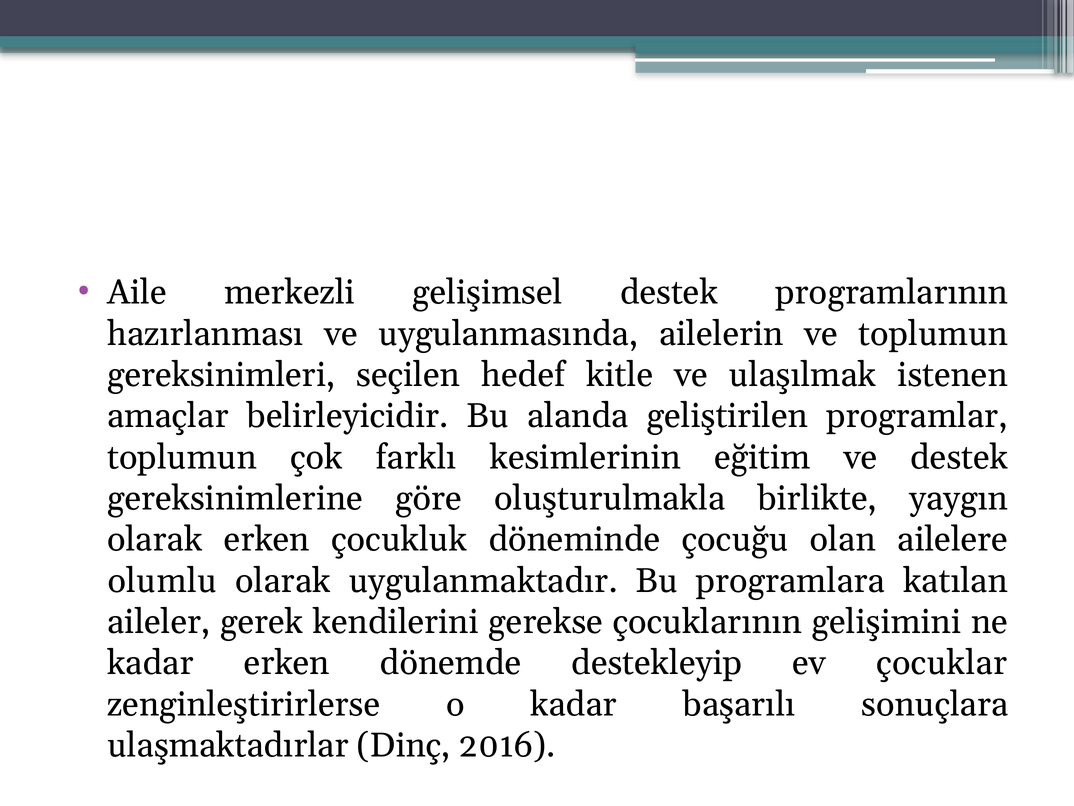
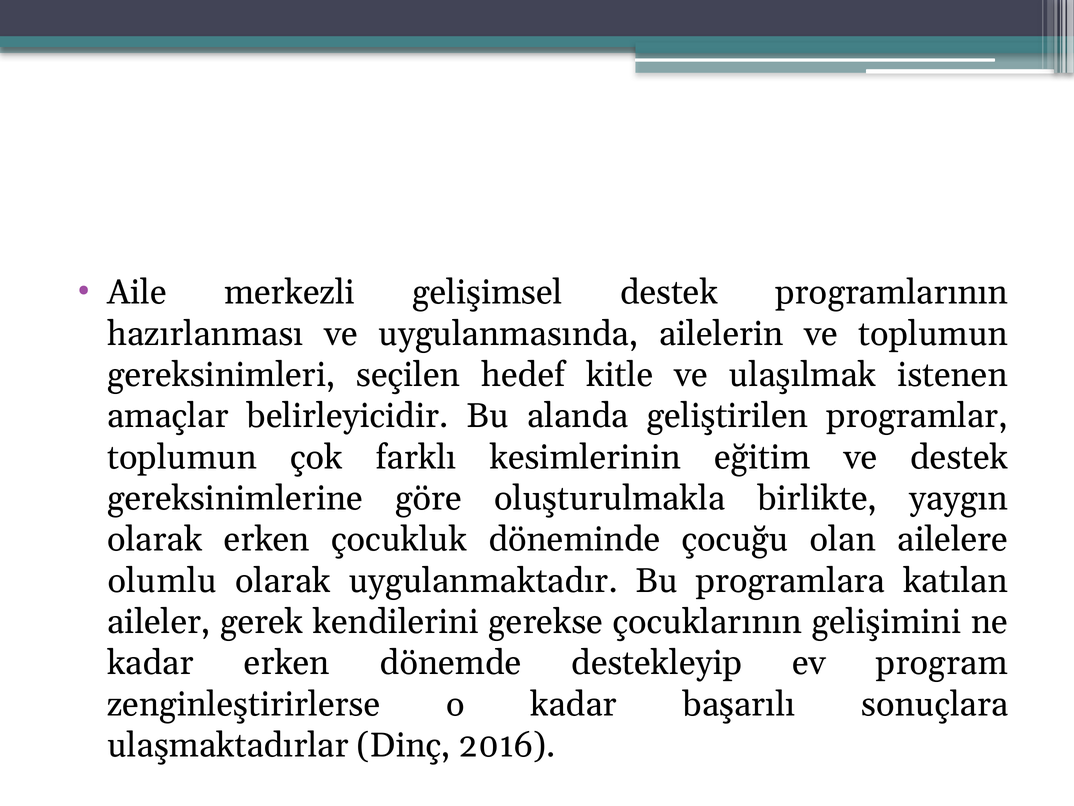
çocuklar: çocuklar -> program
